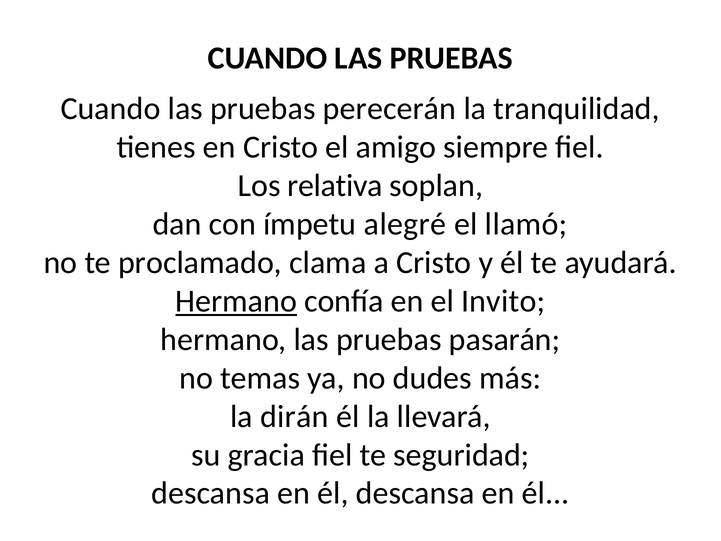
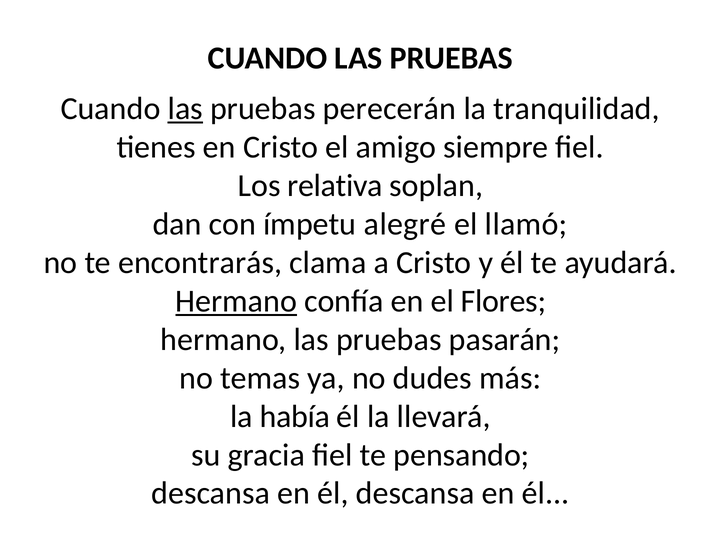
las at (185, 109) underline: none -> present
proclamado: proclamado -> encontrarás
Invito: Invito -> Flores
dirán: dirán -> había
seguridad: seguridad -> pensando
